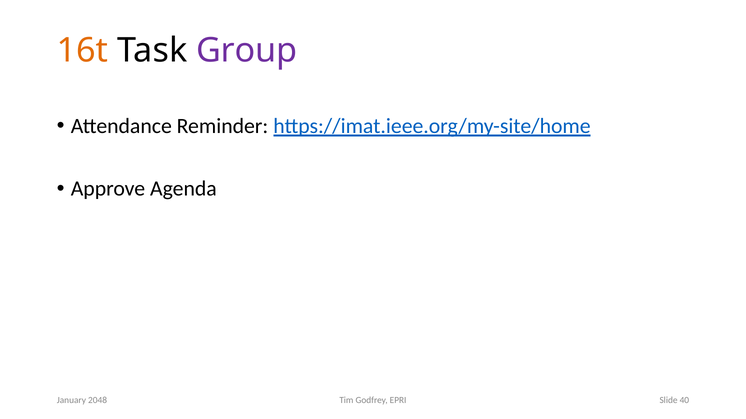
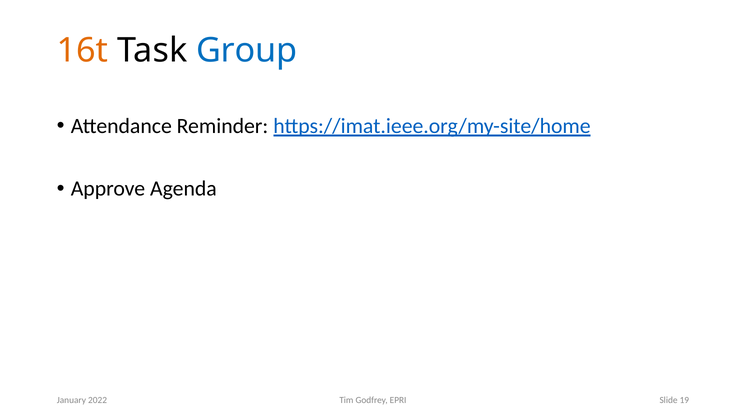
Group colour: purple -> blue
2048: 2048 -> 2022
40: 40 -> 19
